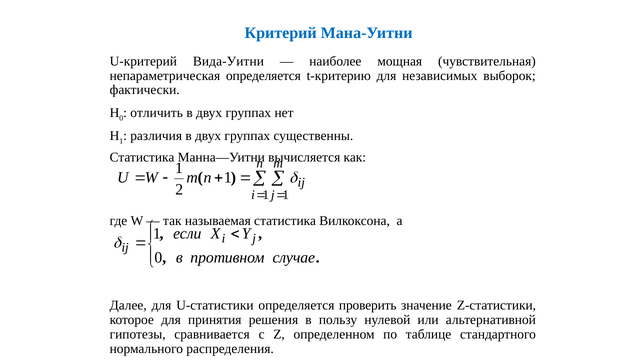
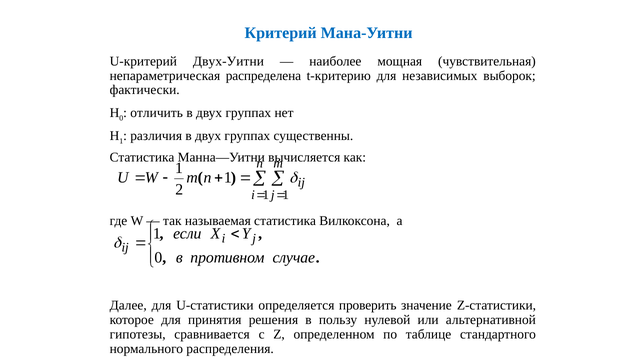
Вида-Уитни: Вида-Уитни -> Двух-Уитни
непараметрическая определяется: определяется -> распределена
